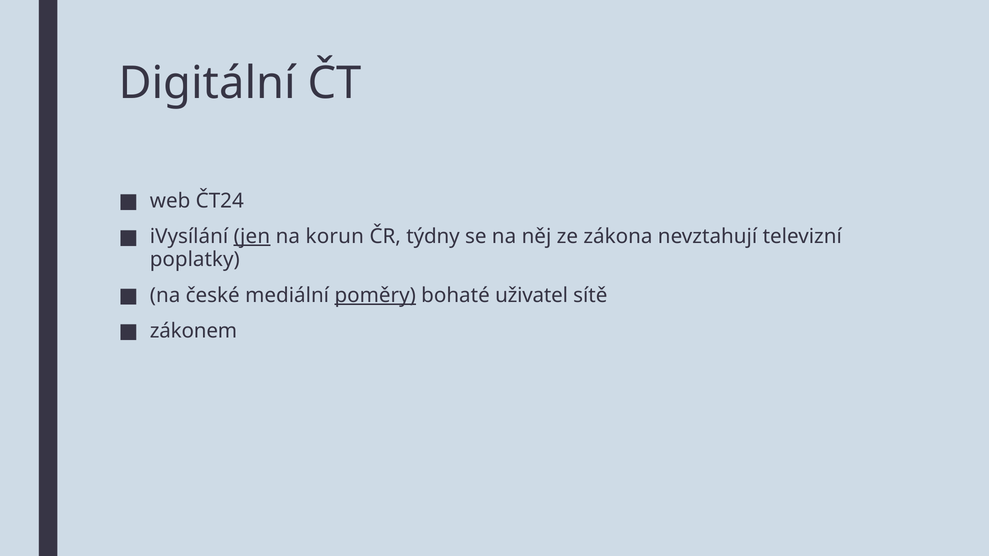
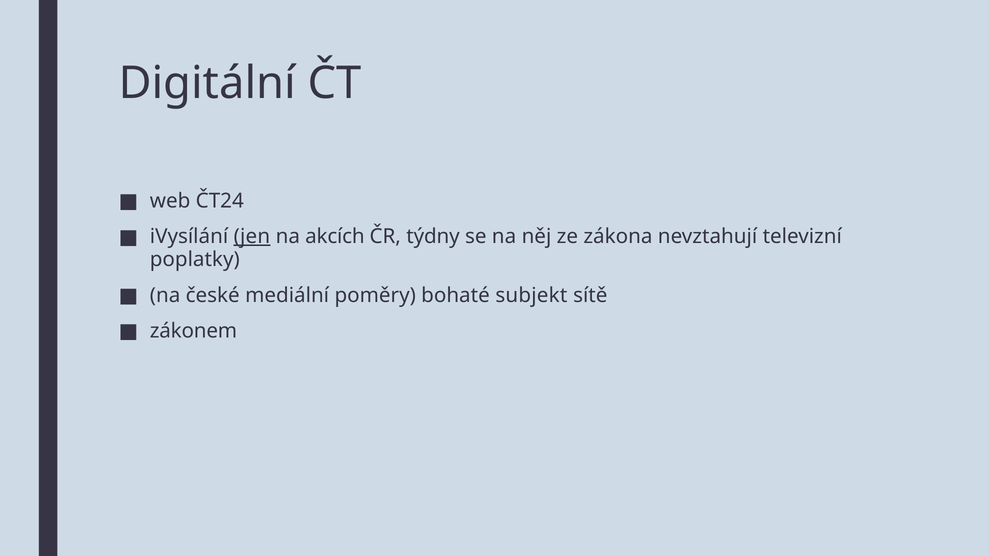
korun: korun -> akcích
poměry underline: present -> none
uživatel: uživatel -> subjekt
